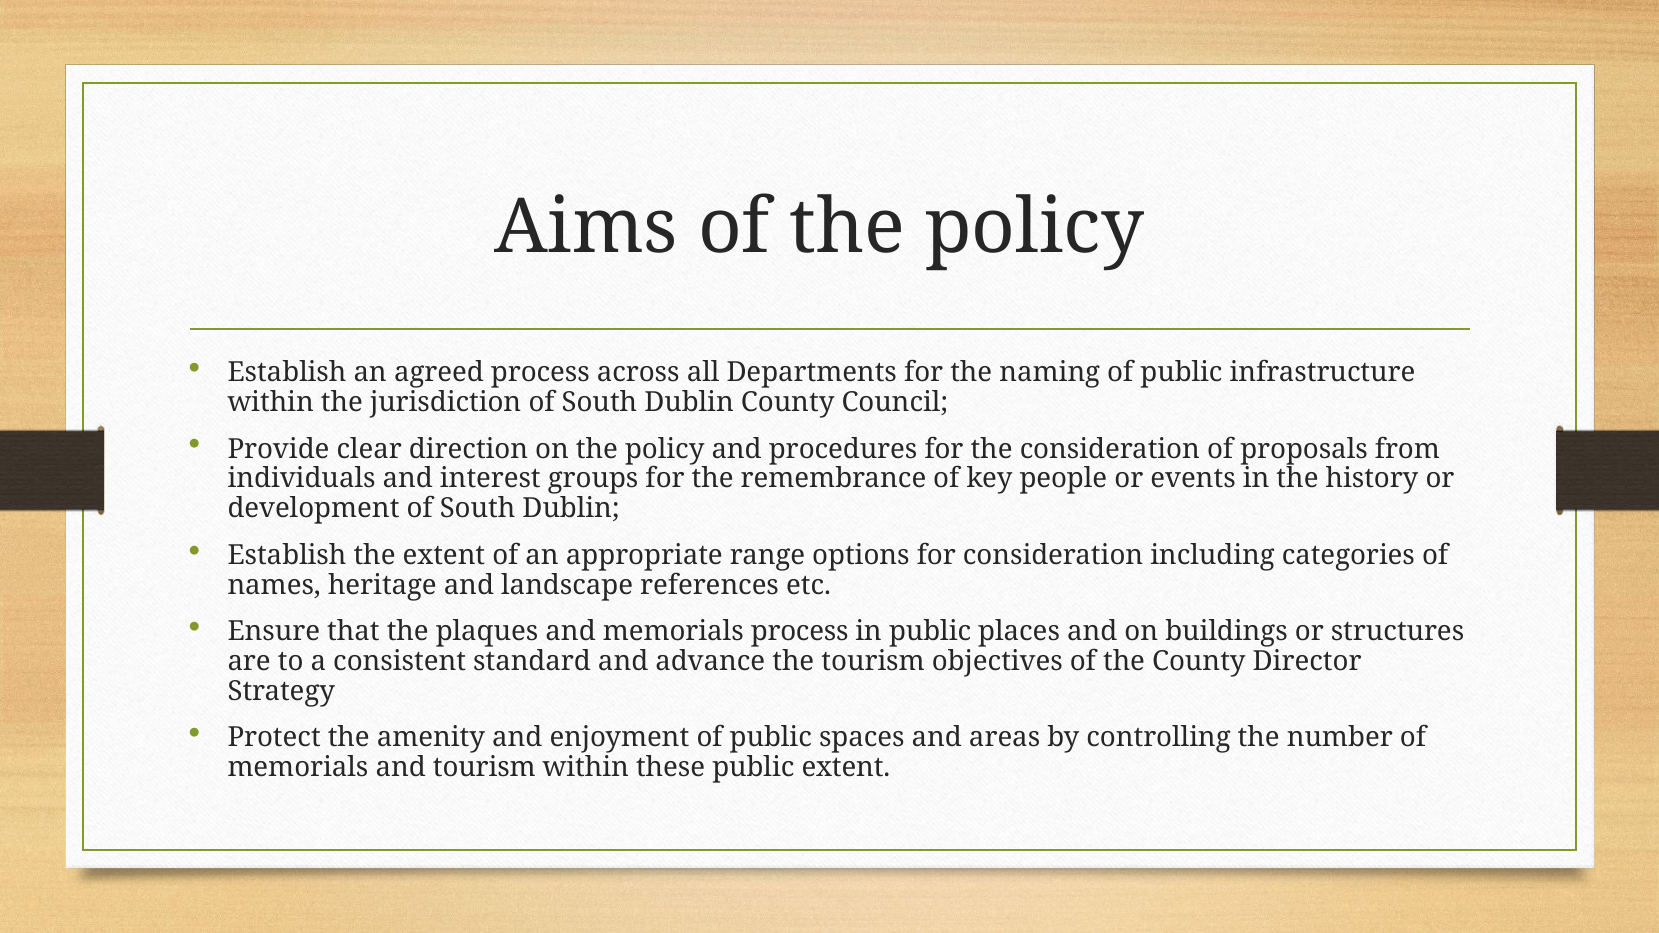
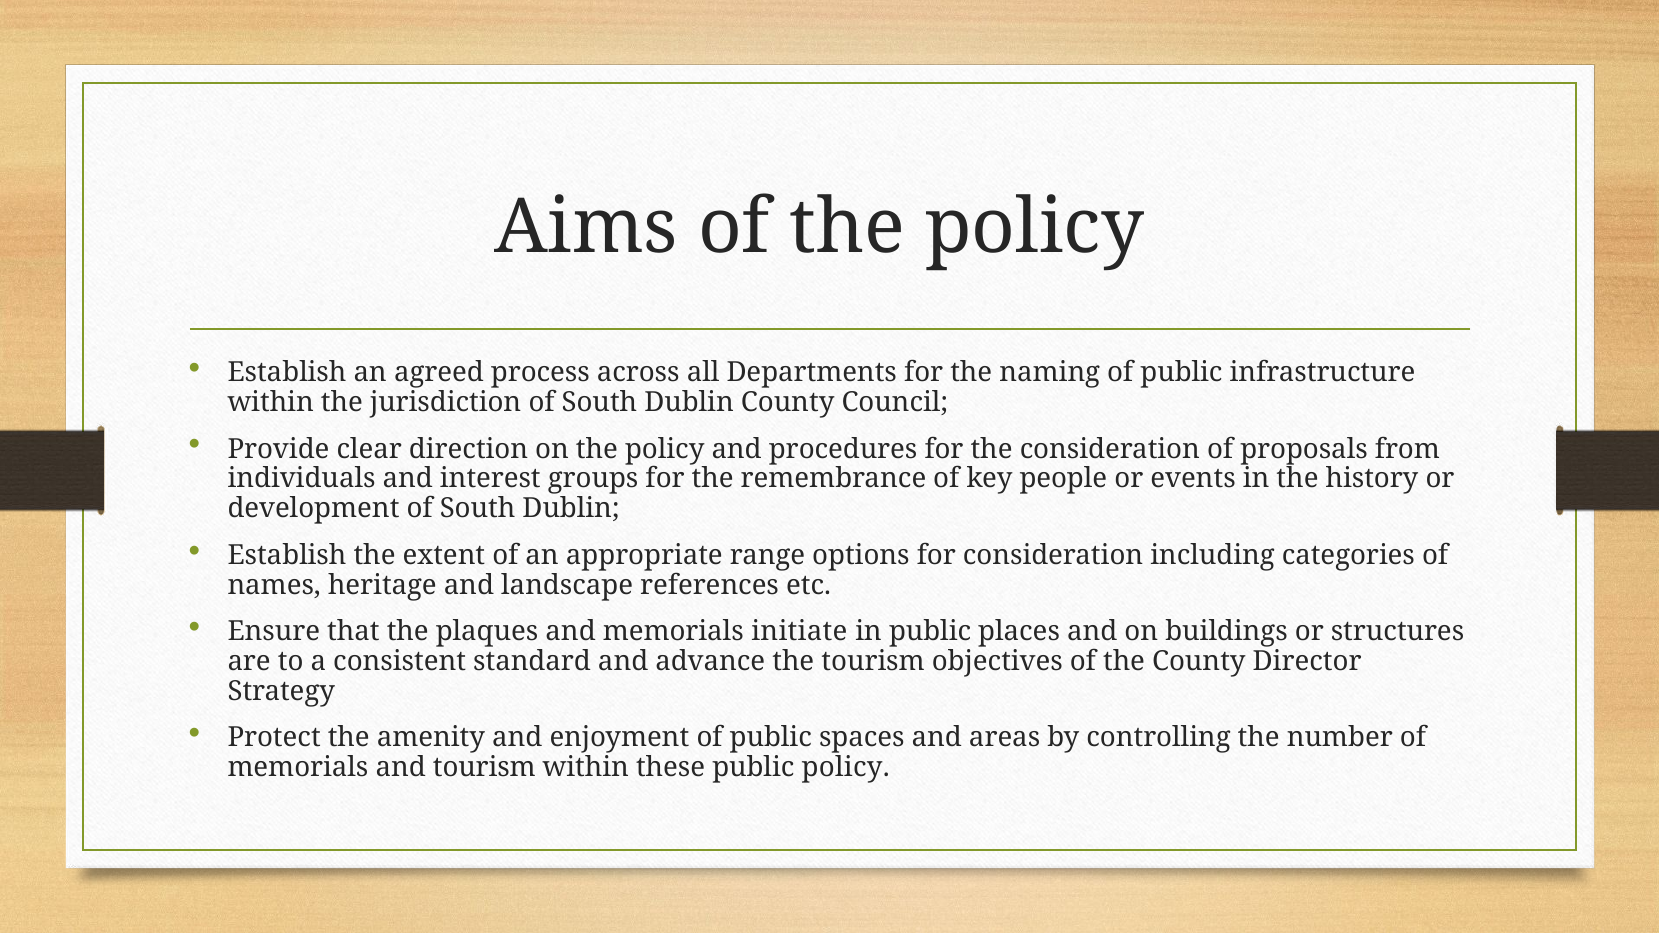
memorials process: process -> initiate
public extent: extent -> policy
